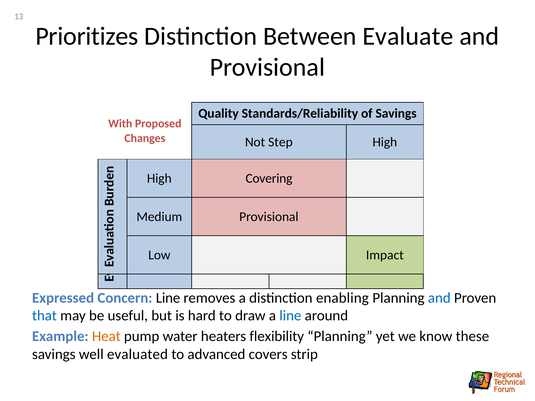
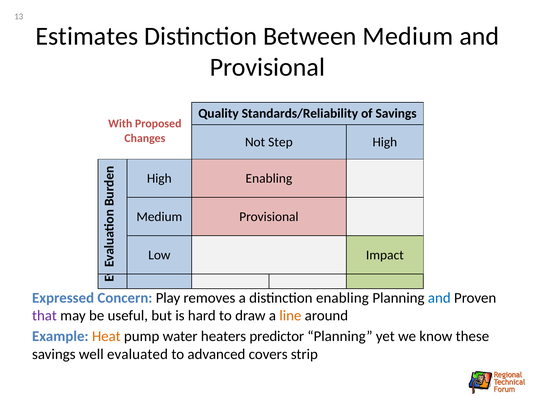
Prioritizes: Prioritizes -> Estimates
Between Evaluate: Evaluate -> Medium
High Covering: Covering -> Enabling
Concern Line: Line -> Play
that colour: blue -> purple
line at (290, 316) colour: blue -> orange
flexibility: flexibility -> predictor
